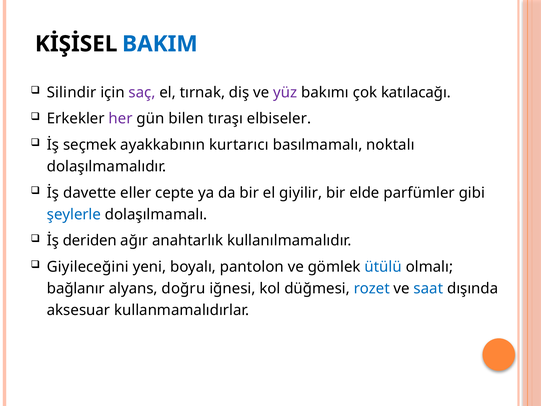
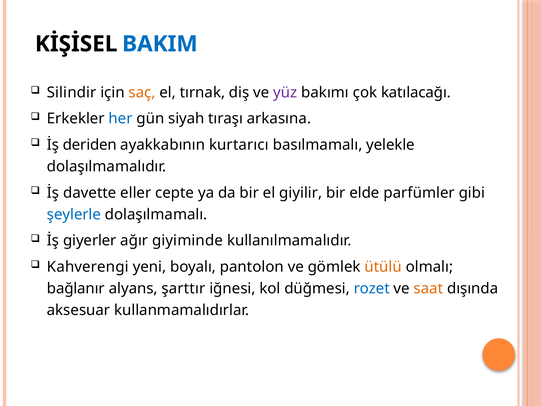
saç colour: purple -> orange
her colour: purple -> blue
bilen: bilen -> siyah
elbiseler: elbiseler -> arkasına
seçmek: seçmek -> deriden
noktalı: noktalı -> yelekle
deriden: deriden -> giyerler
anahtarlık: anahtarlık -> giyiminde
Giyileceğini: Giyileceğini -> Kahverengi
ütülü colour: blue -> orange
doğru: doğru -> şarttır
saat colour: blue -> orange
